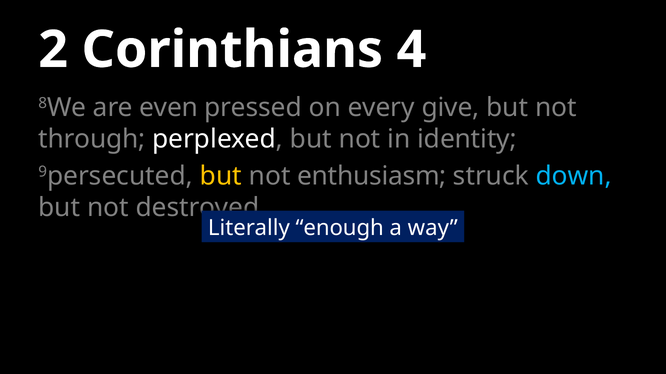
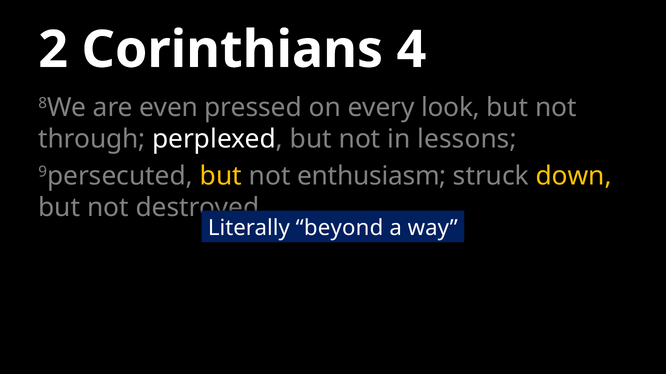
give: give -> look
identity: identity -> lessons
down colour: light blue -> yellow
enough: enough -> beyond
